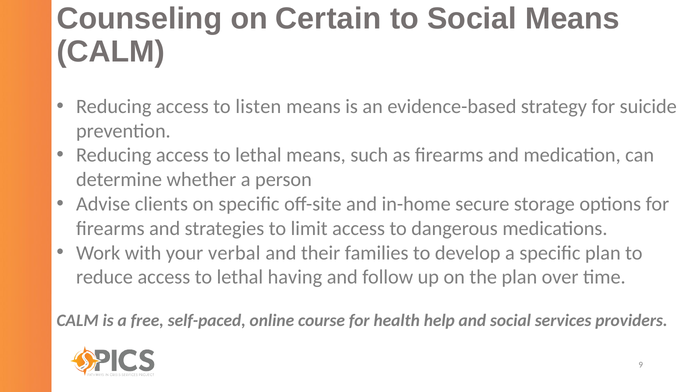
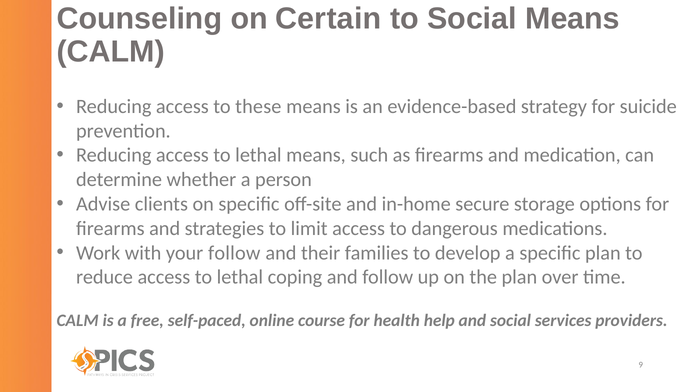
listen: listen -> these
your verbal: verbal -> follow
having: having -> coping
